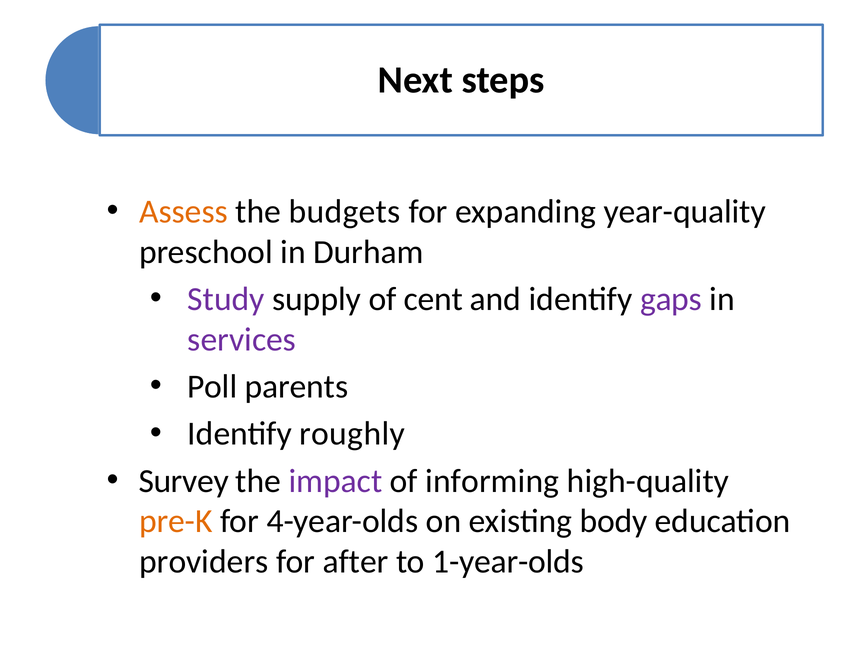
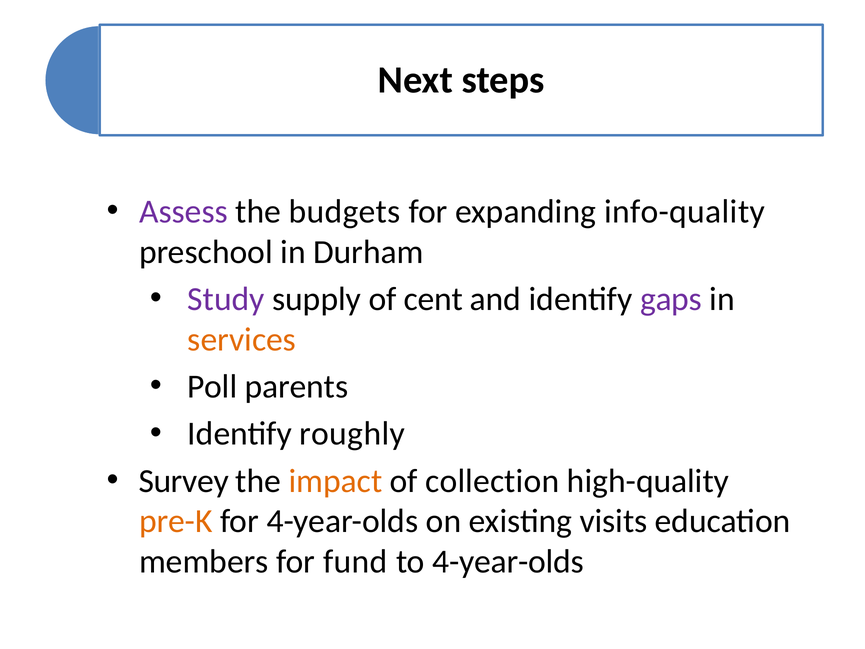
Assess colour: orange -> purple
year-quality: year-quality -> info-quality
services colour: purple -> orange
impact colour: purple -> orange
informing: informing -> collection
body: body -> visits
providers: providers -> members
after: after -> fund
to 1-year-olds: 1-year-olds -> 4-year-olds
